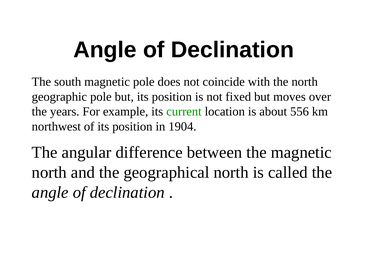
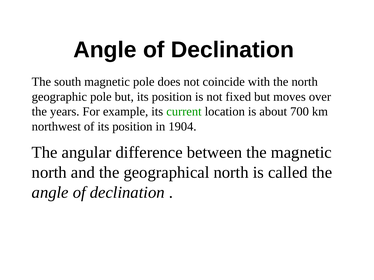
556: 556 -> 700
